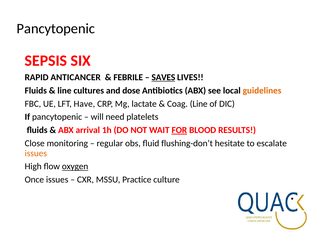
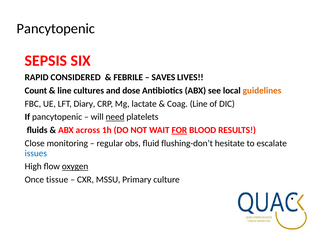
ANTICANCER: ANTICANCER -> CONSIDERED
SAVES underline: present -> none
Fluids at (36, 90): Fluids -> Count
Have: Have -> Diary
need underline: none -> present
arrival: arrival -> across
issues at (36, 153) colour: orange -> blue
Once issues: issues -> tissue
Practice: Practice -> Primary
